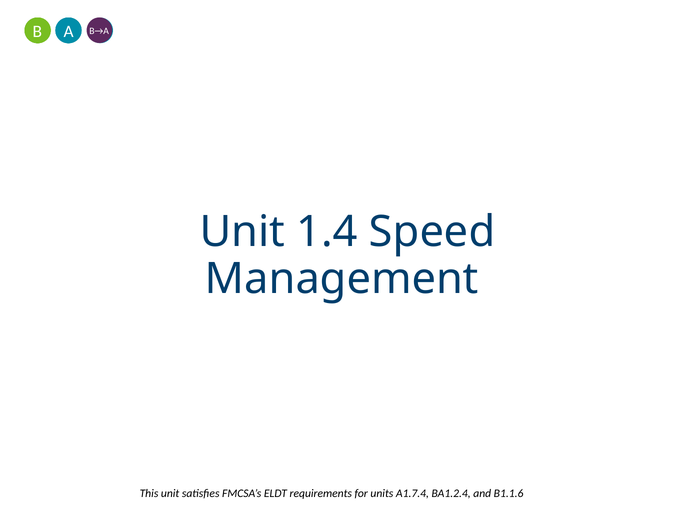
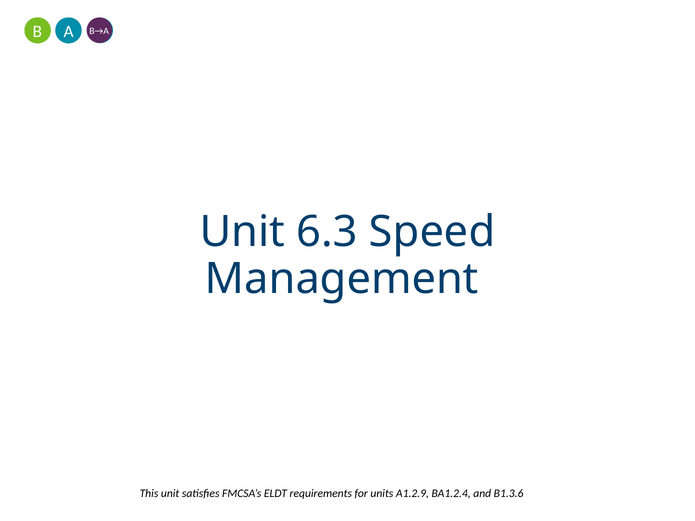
1.4: 1.4 -> 6.3
A1.7.4: A1.7.4 -> A1.2.9
B1.1.6: B1.1.6 -> B1.3.6
